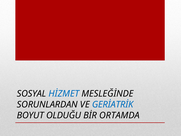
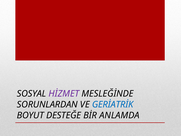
HİZMET colour: blue -> purple
OLDUĞU: OLDUĞU -> DESTEĞE
ORTAMDA: ORTAMDA -> ANLAMDA
